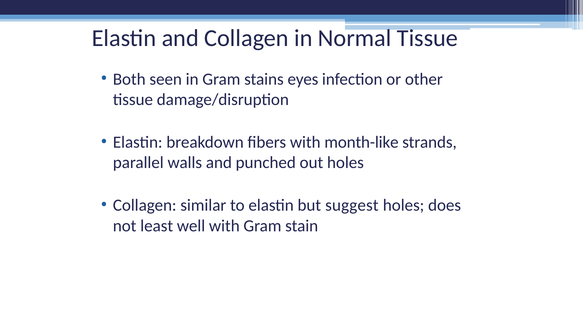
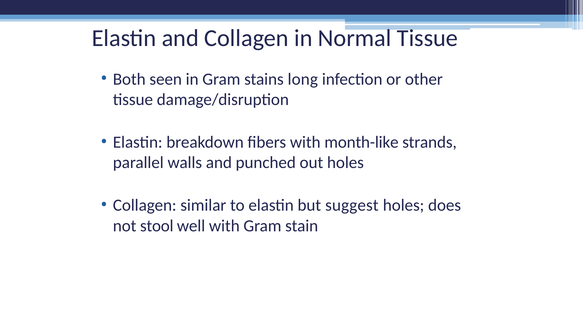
eyes: eyes -> long
least: least -> stool
